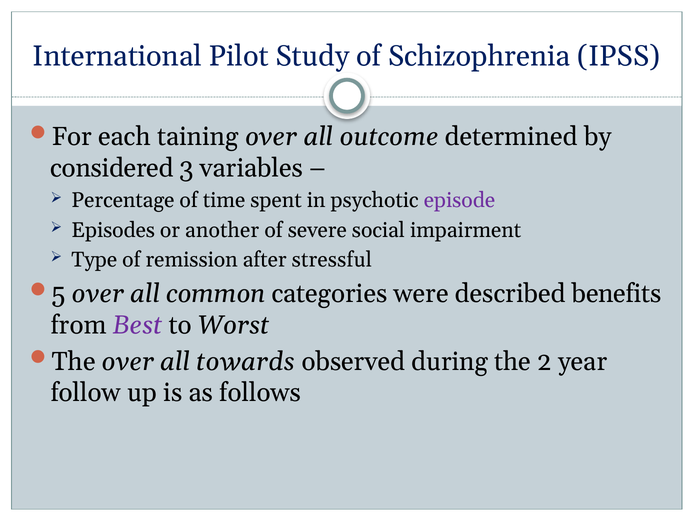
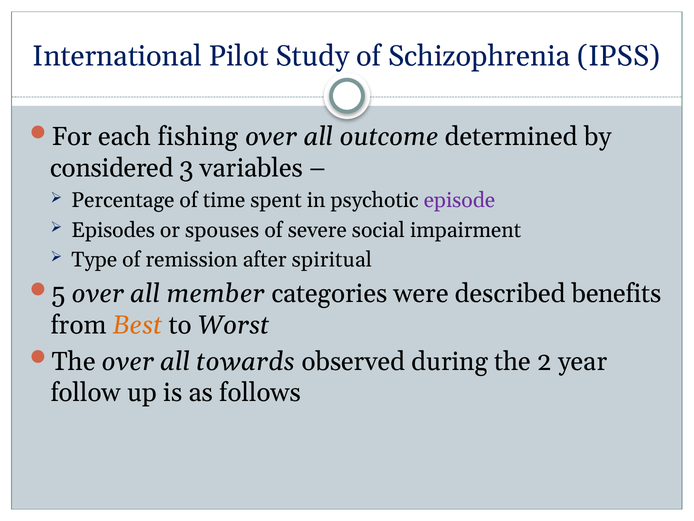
taining: taining -> fishing
another: another -> spouses
stressful: stressful -> spiritual
common: common -> member
Best colour: purple -> orange
